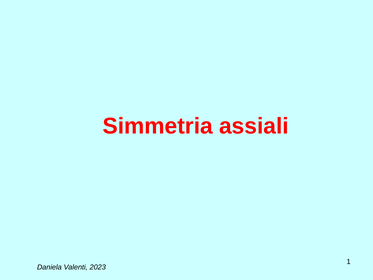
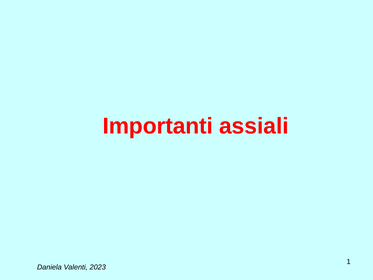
Simmetria: Simmetria -> Importanti
